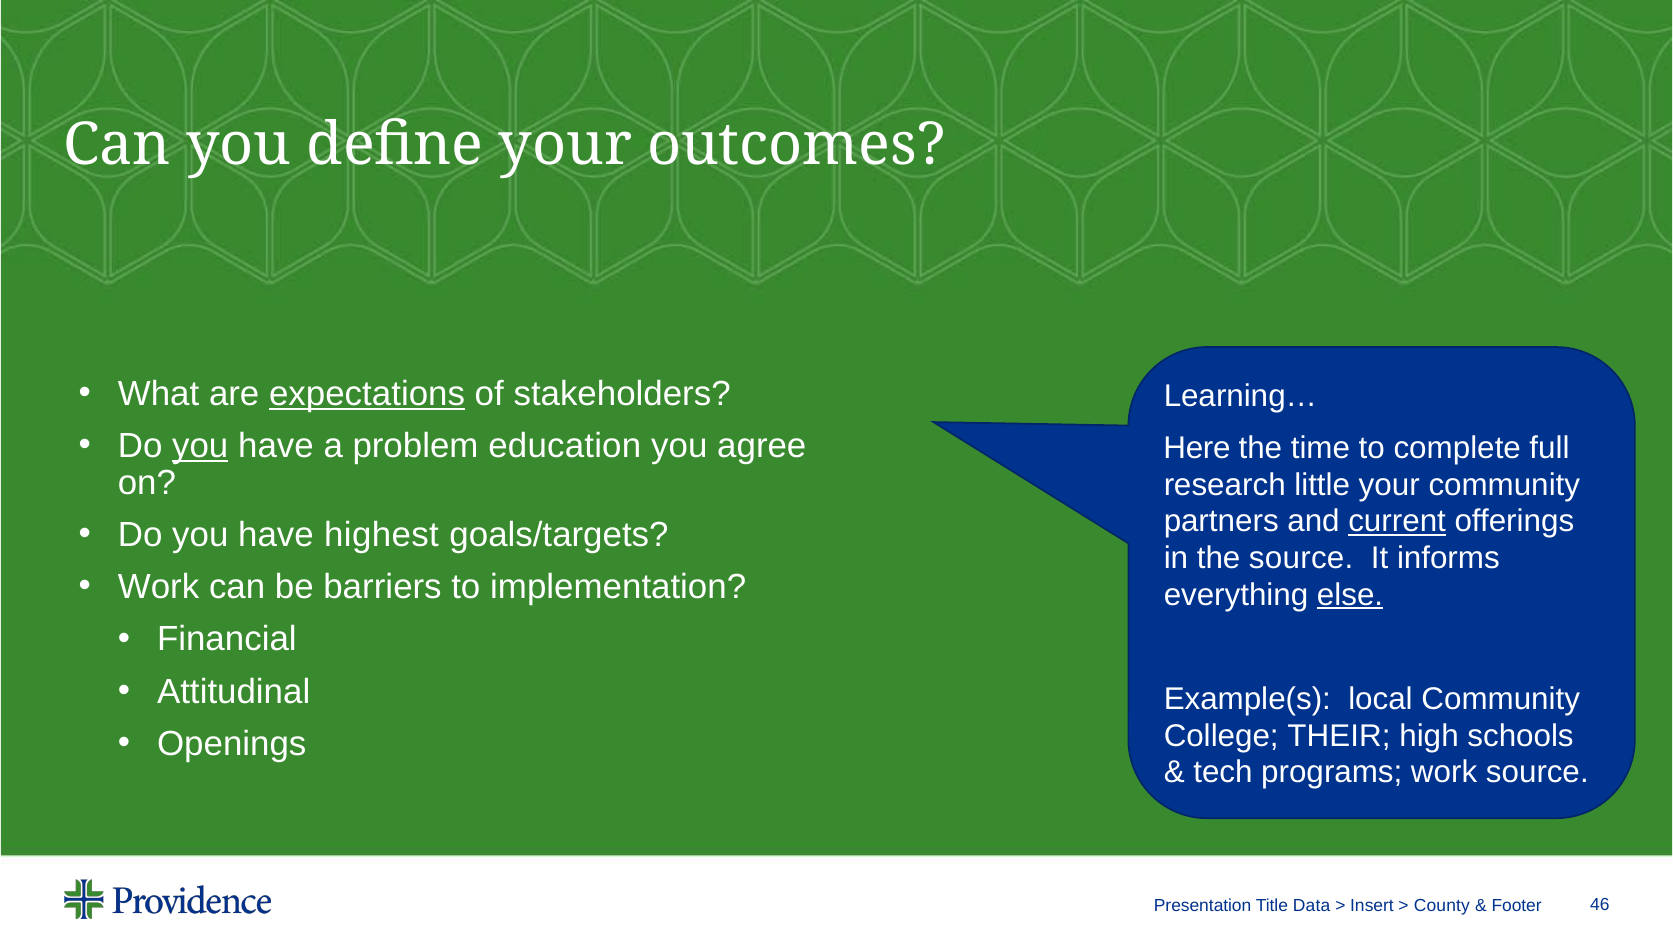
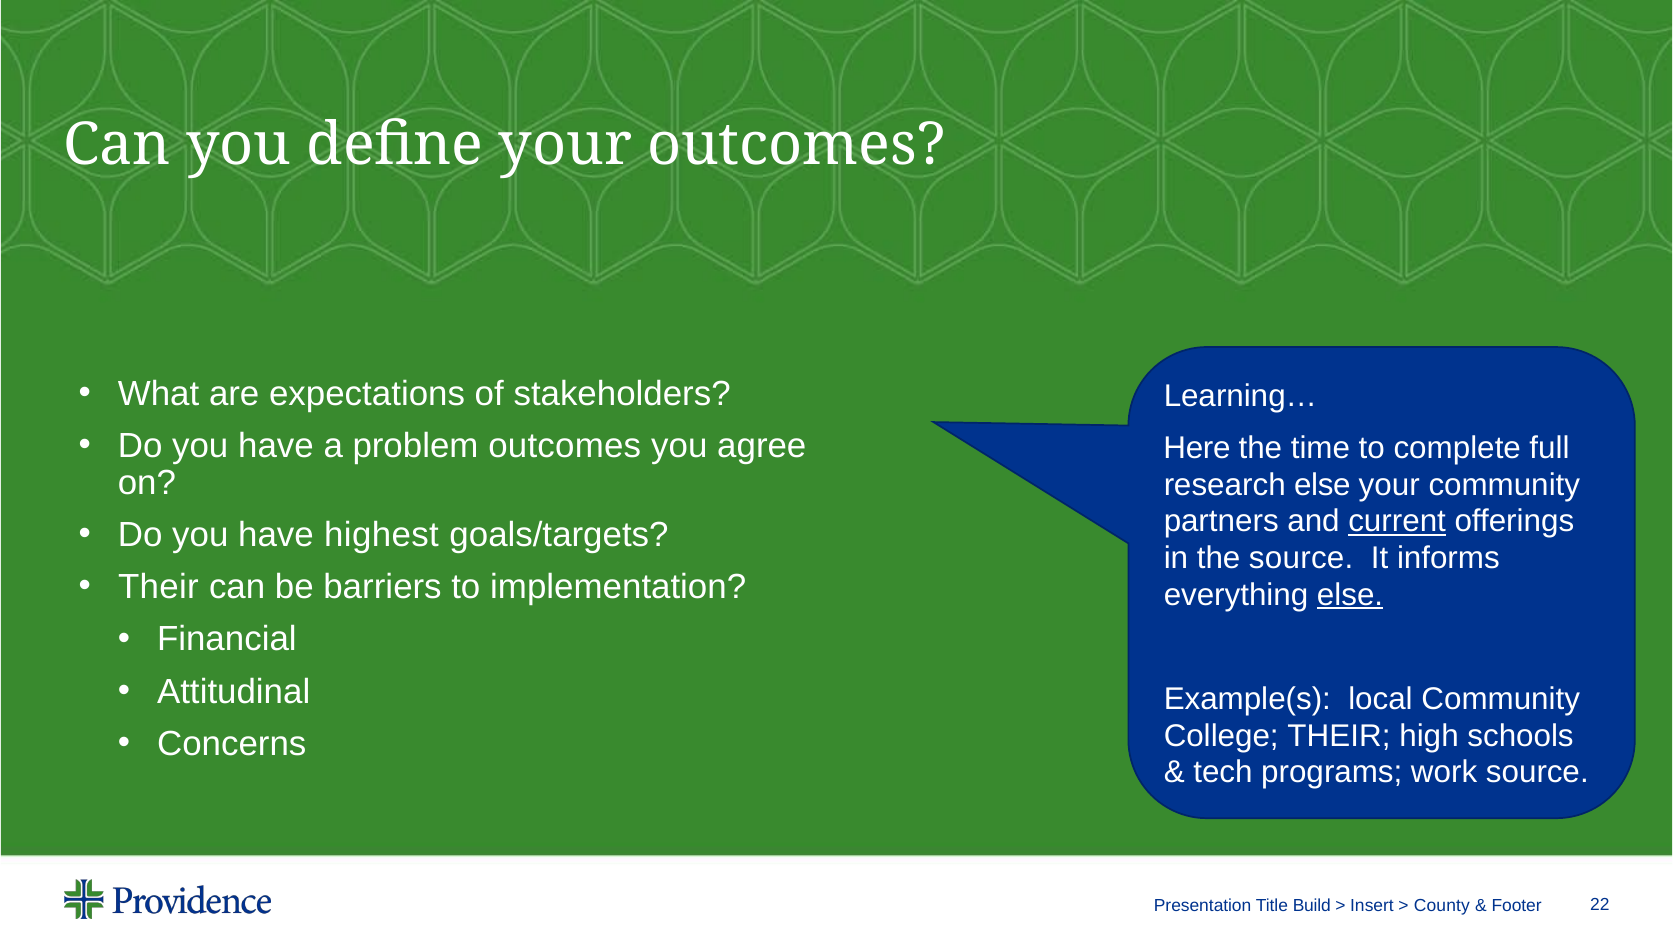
expectations underline: present -> none
you at (200, 446) underline: present -> none
problem education: education -> outcomes
research little: little -> else
Work at (159, 587): Work -> Their
Openings: Openings -> Concerns
Data: Data -> Build
46: 46 -> 22
